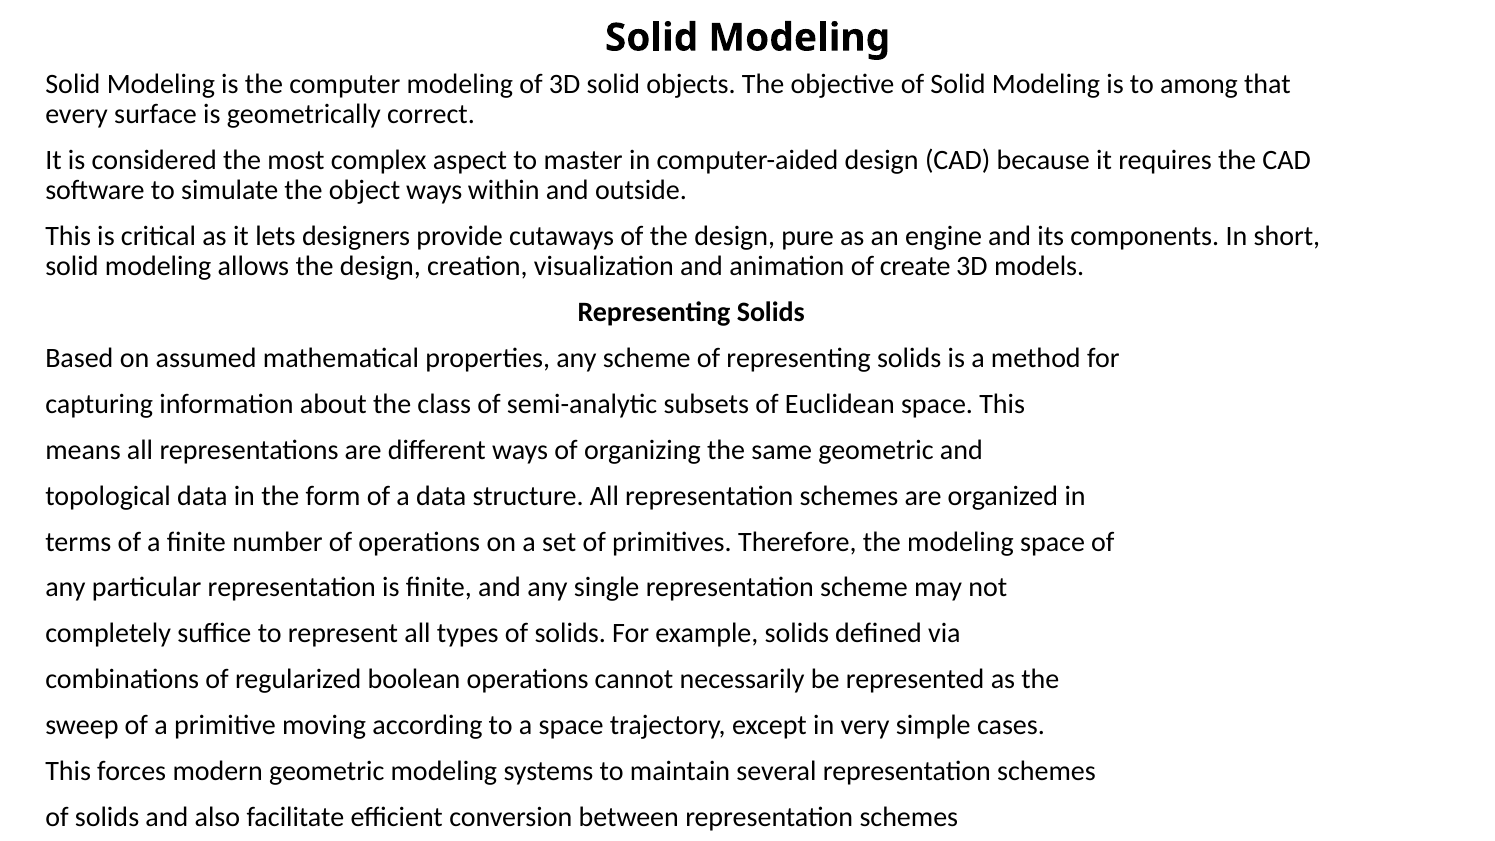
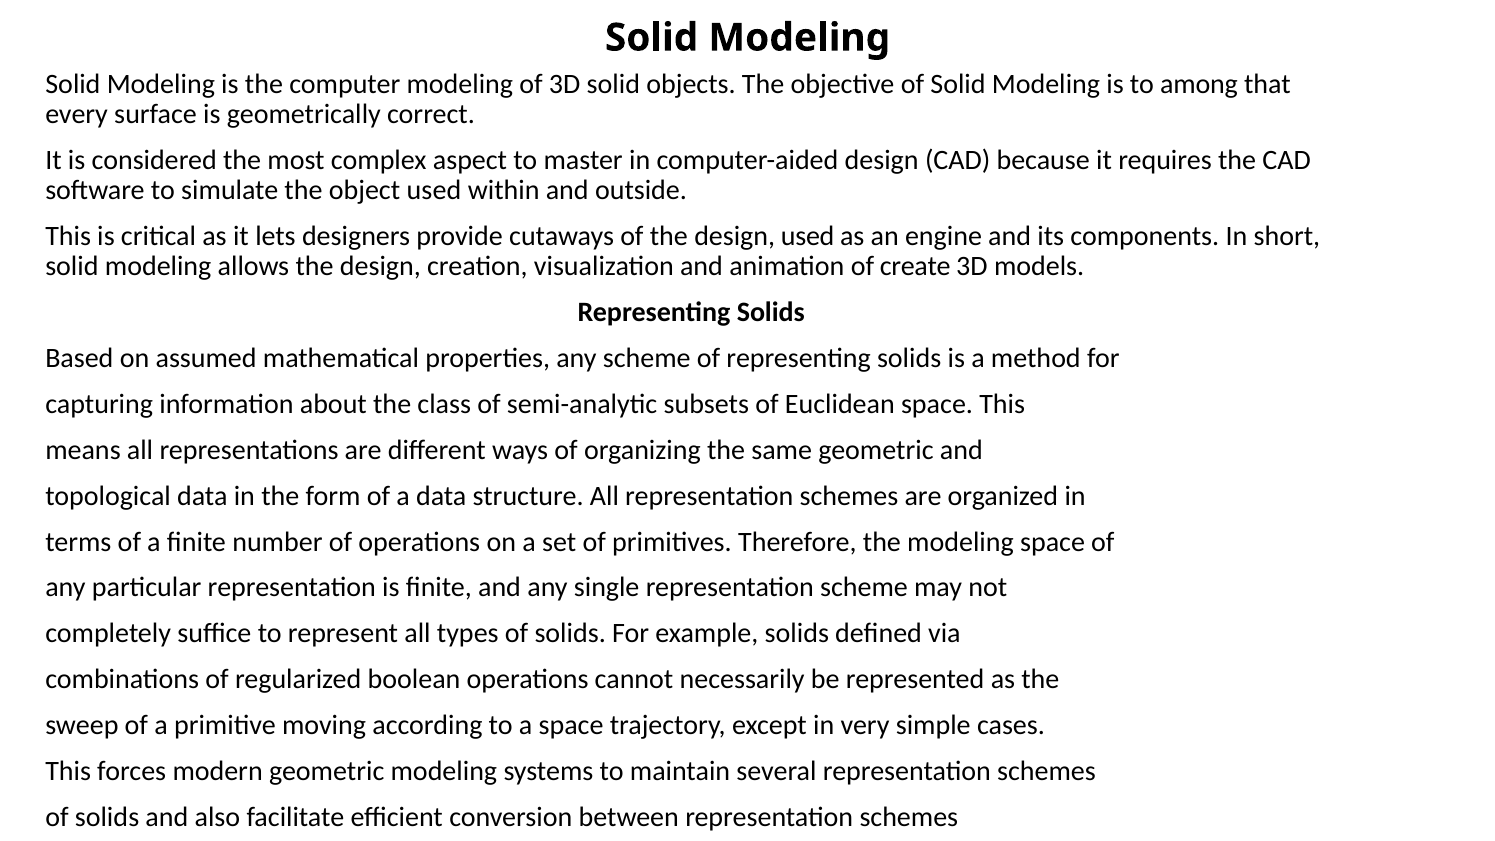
object ways: ways -> used
design pure: pure -> used
